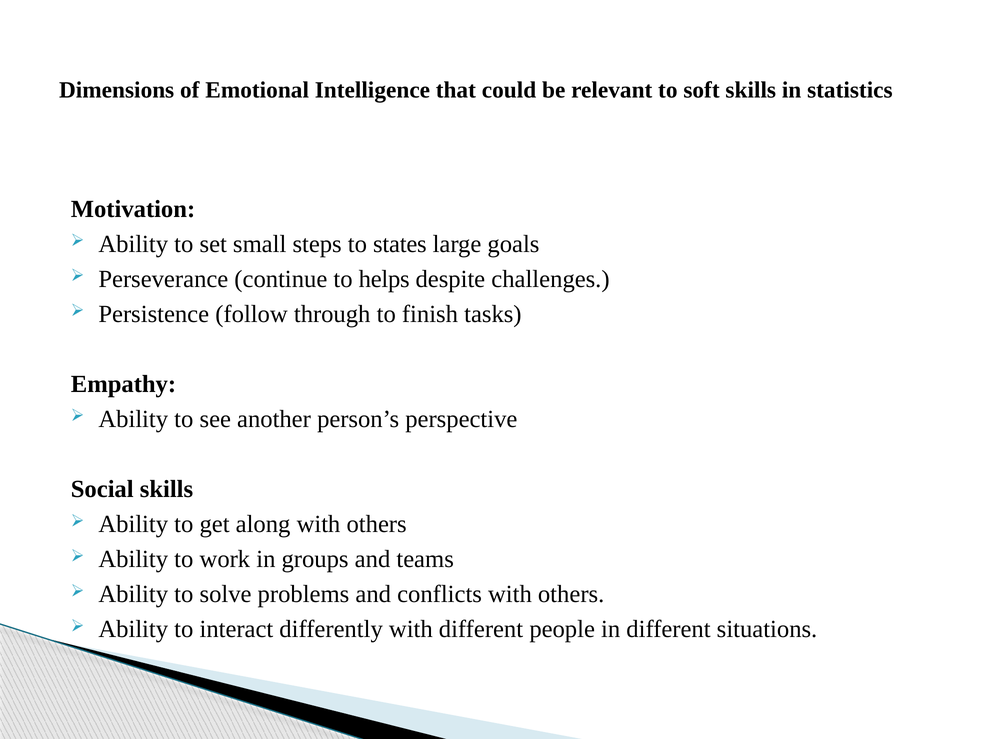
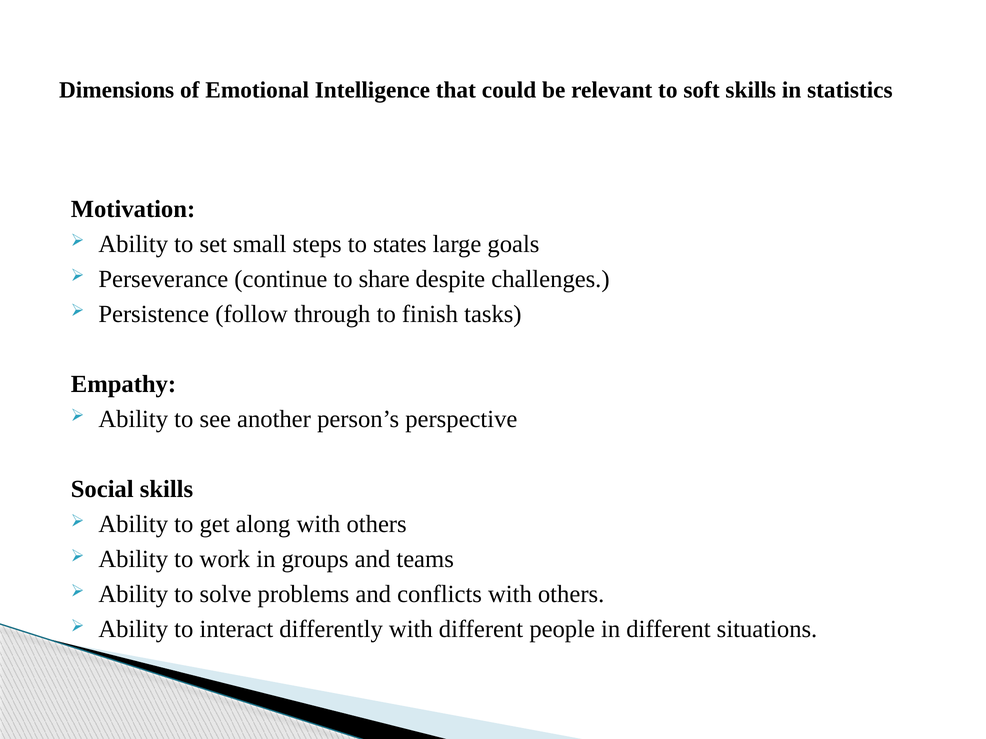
helps: helps -> share
